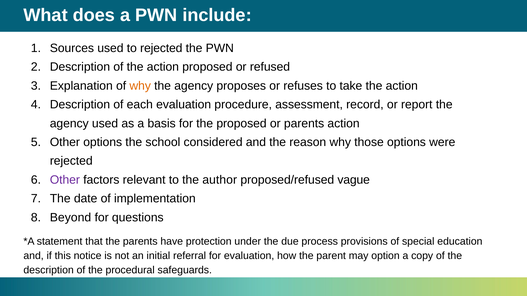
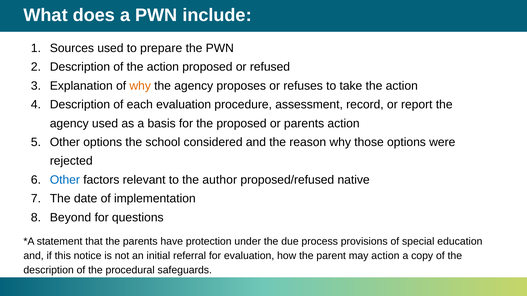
to rejected: rejected -> prepare
Other at (65, 180) colour: purple -> blue
vague: vague -> native
may option: option -> action
